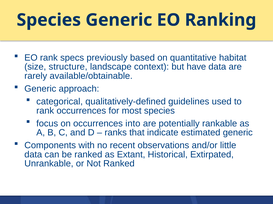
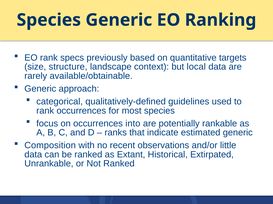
habitat: habitat -> targets
have: have -> local
Components: Components -> Composition
